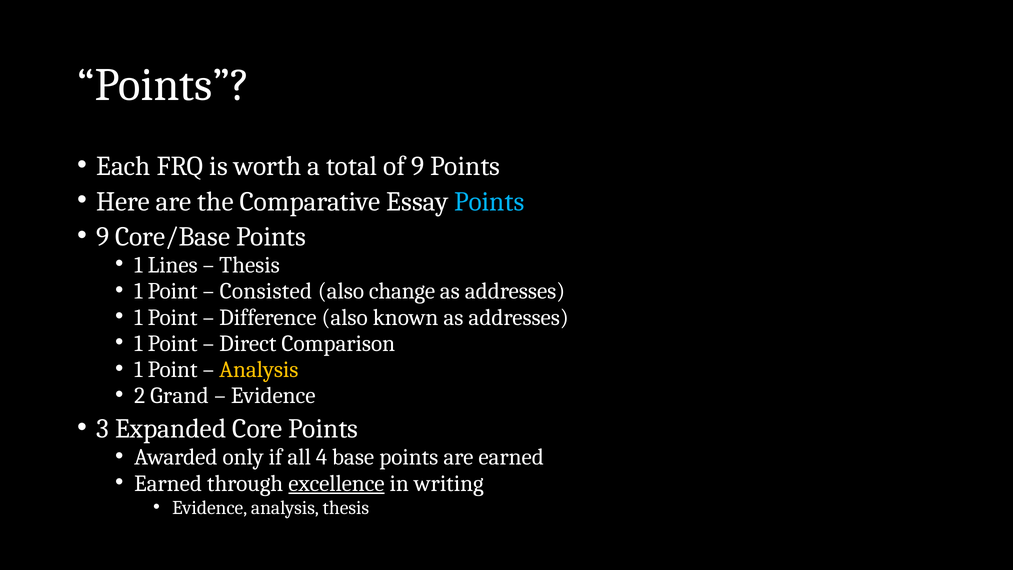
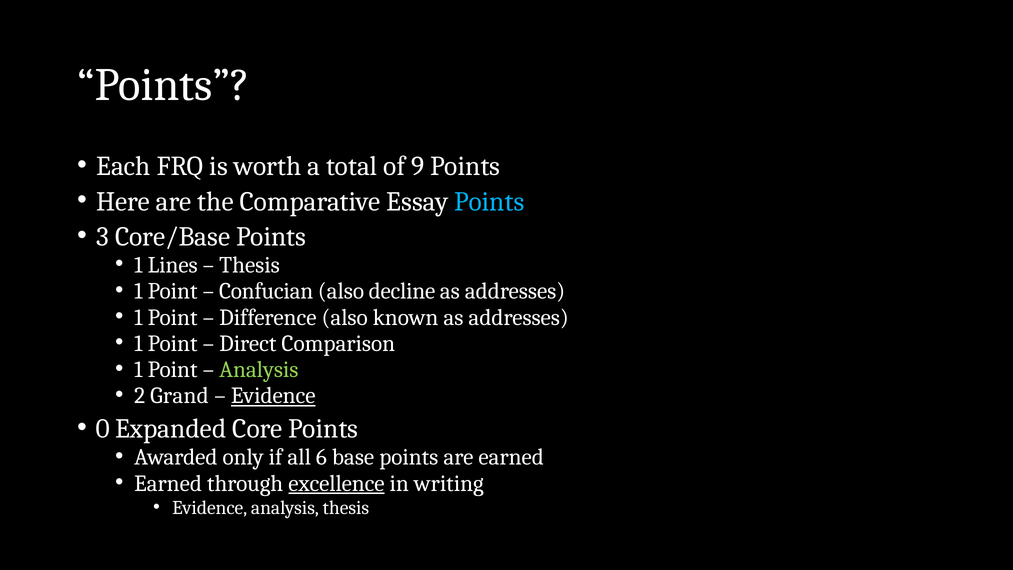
9 at (103, 237): 9 -> 3
Consisted: Consisted -> Confucian
change: change -> decline
Analysis at (259, 370) colour: yellow -> light green
Evidence at (273, 396) underline: none -> present
3: 3 -> 0
4: 4 -> 6
